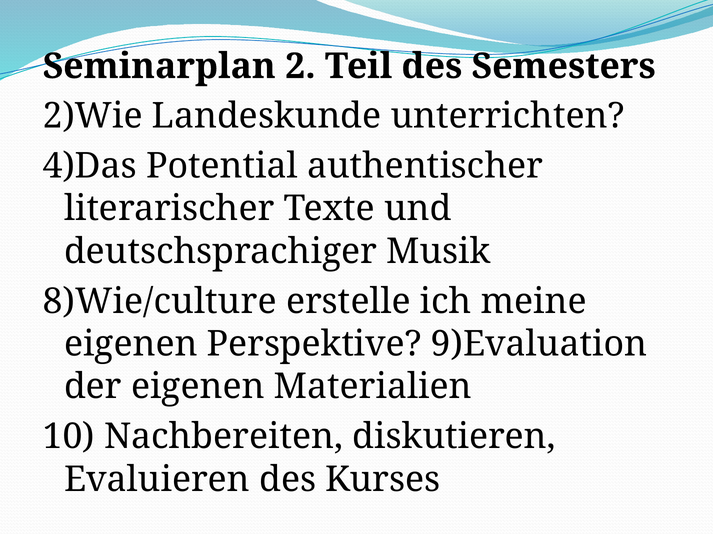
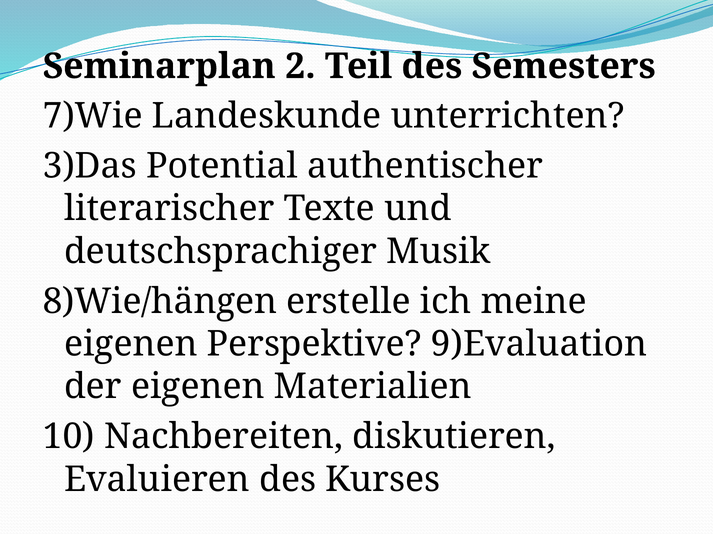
2)Wie: 2)Wie -> 7)Wie
4)Das: 4)Das -> 3)Das
8)Wie/culture: 8)Wie/culture -> 8)Wie/hängen
